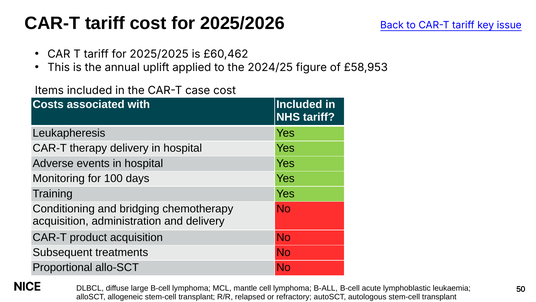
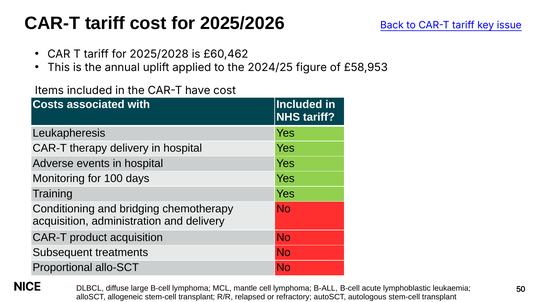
2025/2025: 2025/2025 -> 2025/2028
case: case -> have
